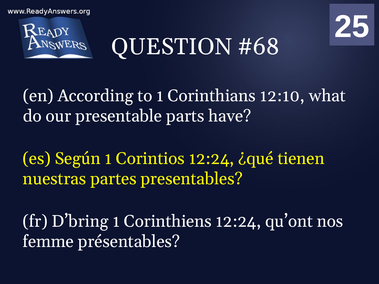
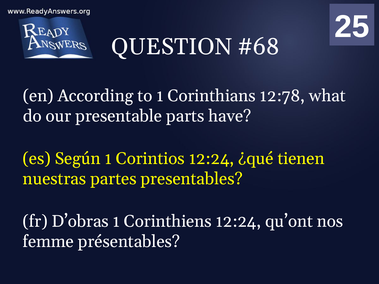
12:10: 12:10 -> 12:78
D’bring: D’bring -> D’obras
